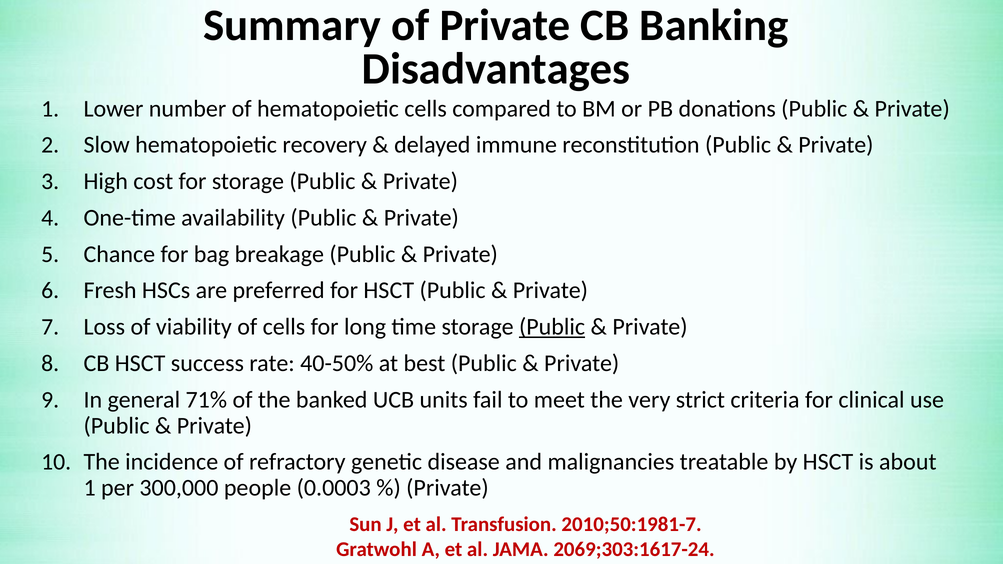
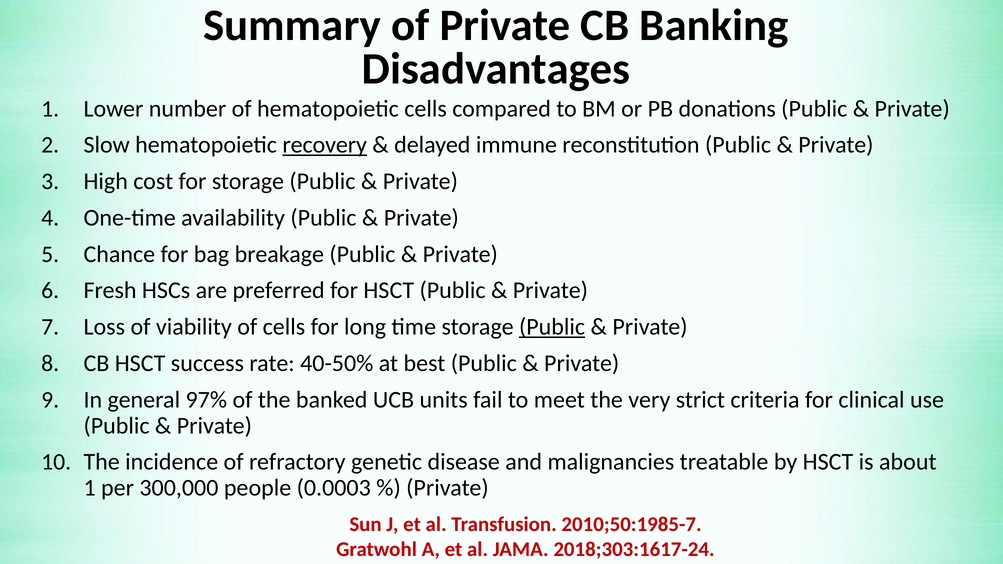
recovery underline: none -> present
71%: 71% -> 97%
2010;50:1981-7: 2010;50:1981-7 -> 2010;50:1985-7
2069;303:1617-24: 2069;303:1617-24 -> 2018;303:1617-24
